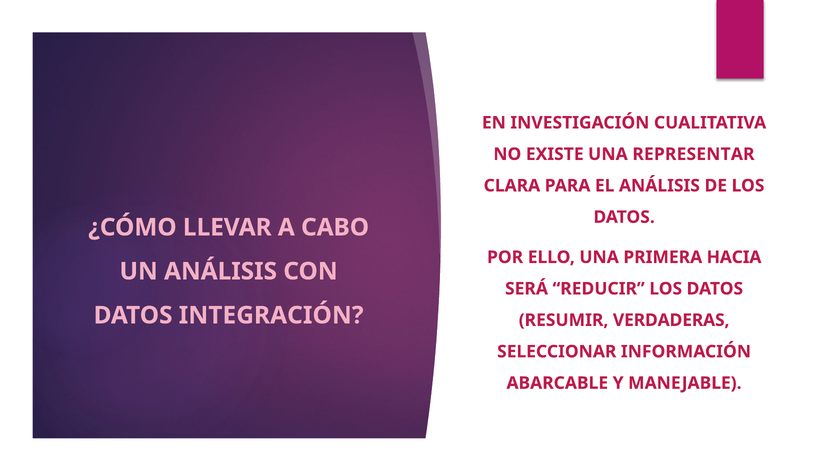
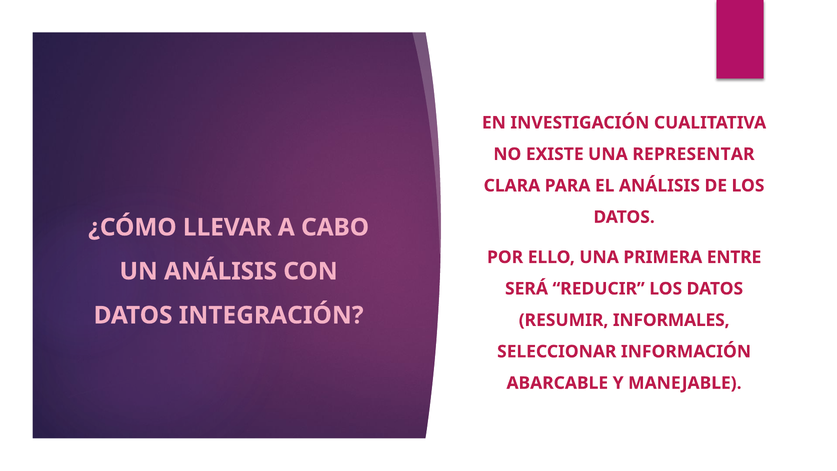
HACIA: HACIA -> ENTRE
VERDADERAS: VERDADERAS -> INFORMALES
